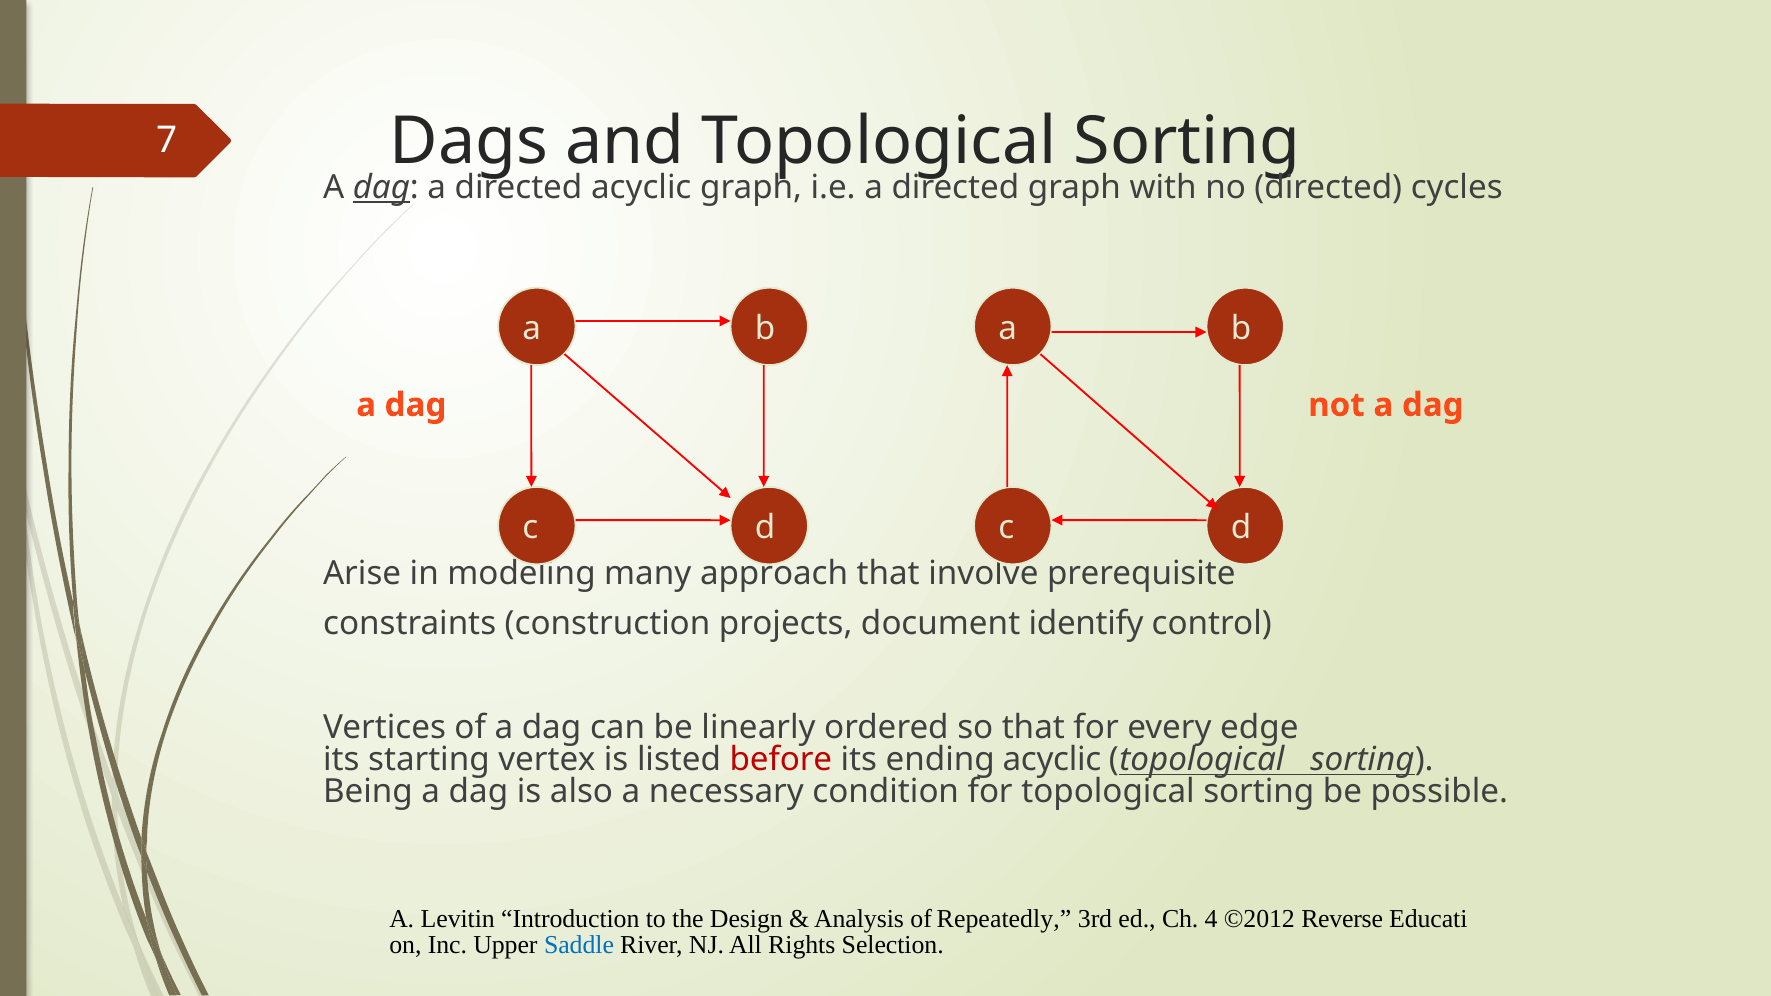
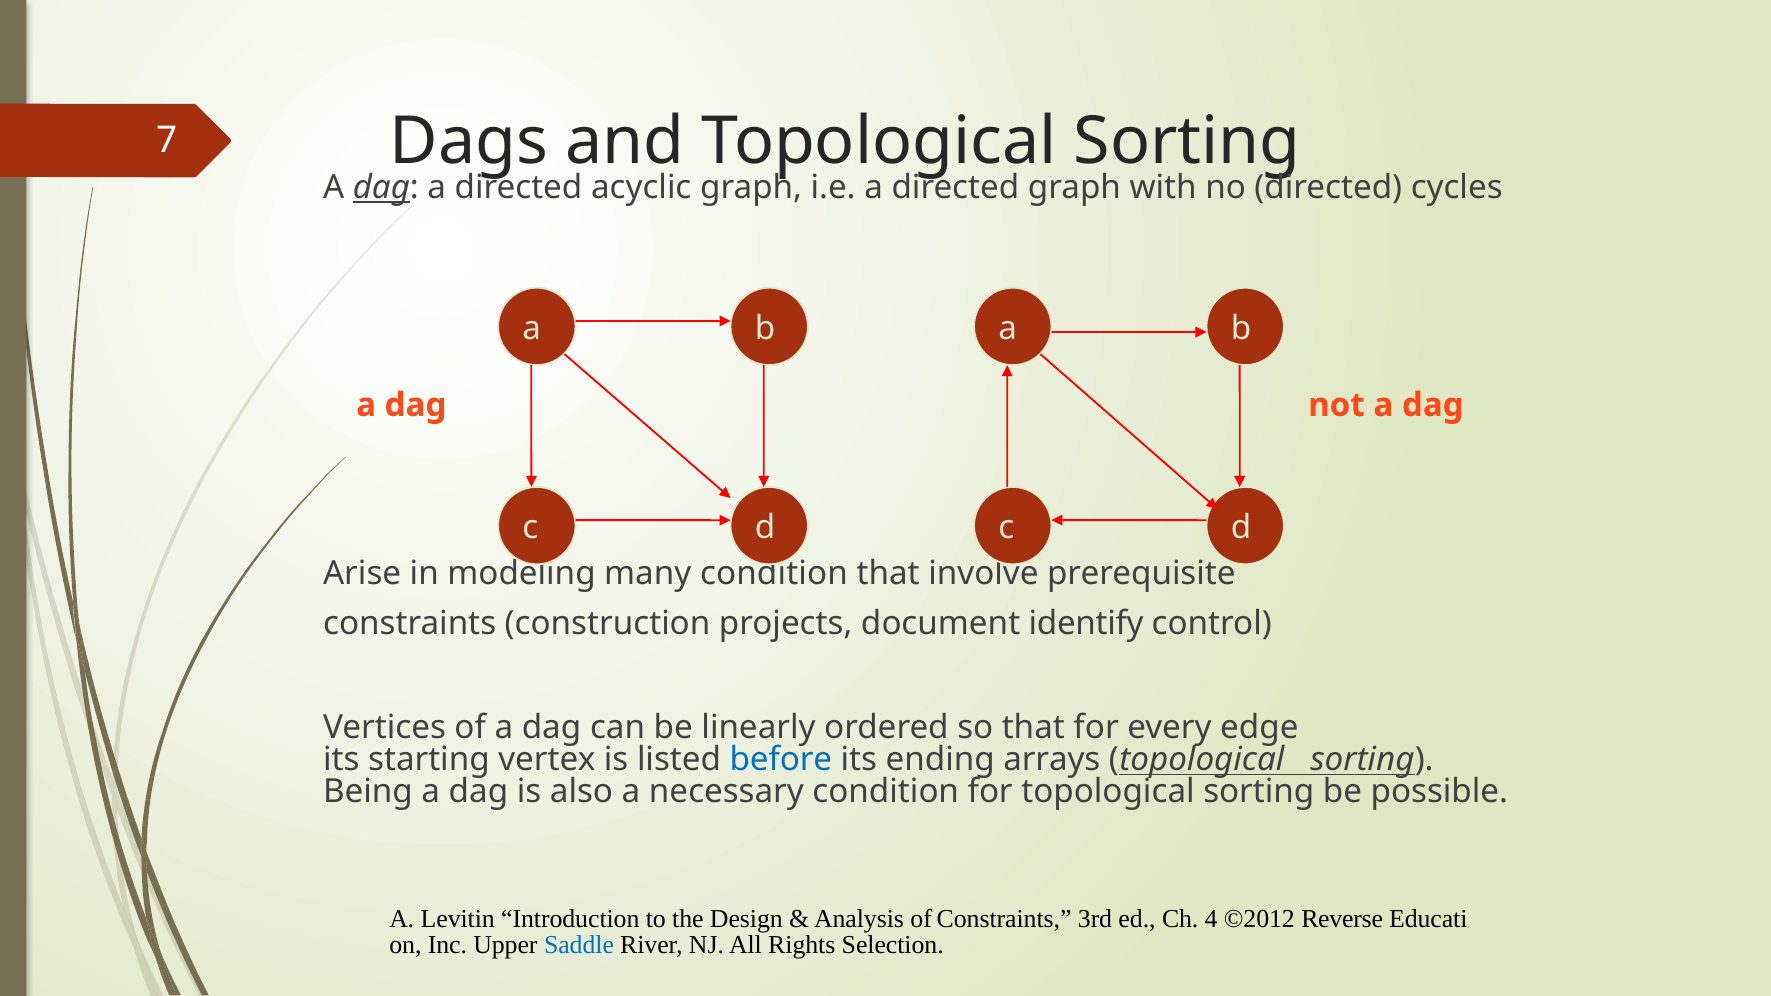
many approach: approach -> condition
before colour: red -> blue
ending acyclic: acyclic -> arrays
of Repeatedly: Repeatedly -> Constraints
